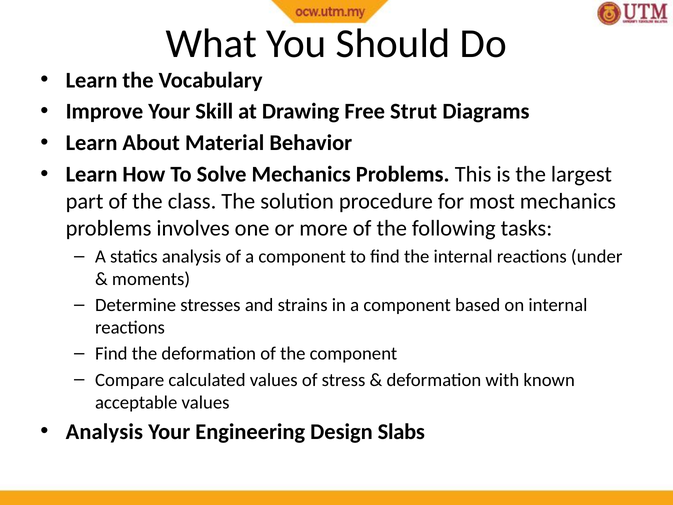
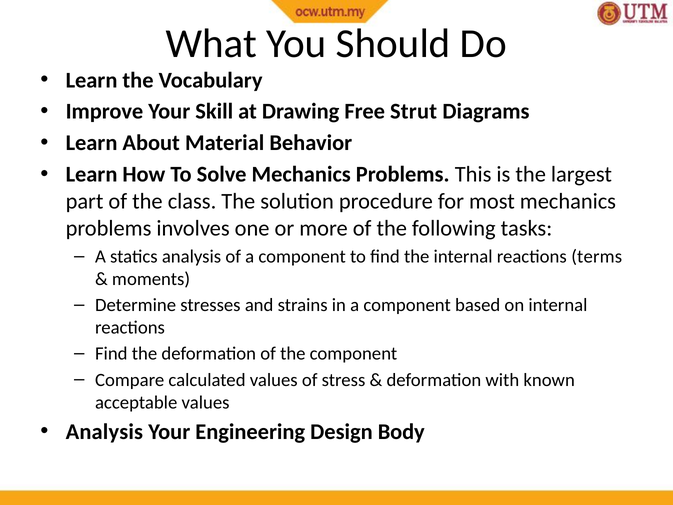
under: under -> terms
Slabs: Slabs -> Body
